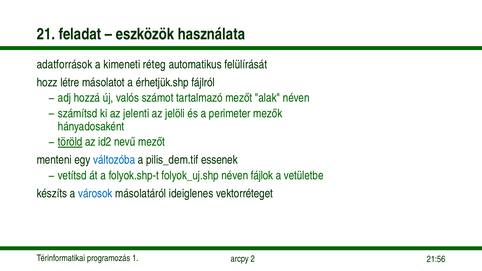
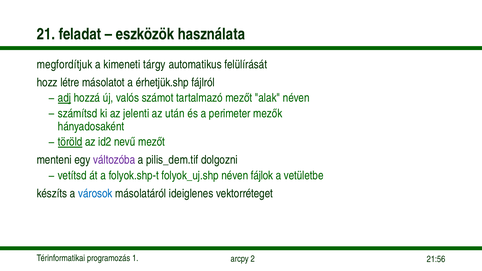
adatforrások: adatforrások -> megfordítjuk
réteg: réteg -> tárgy
adj underline: none -> present
jelöli: jelöli -> után
változóba colour: blue -> purple
essenek: essenek -> dolgozni
